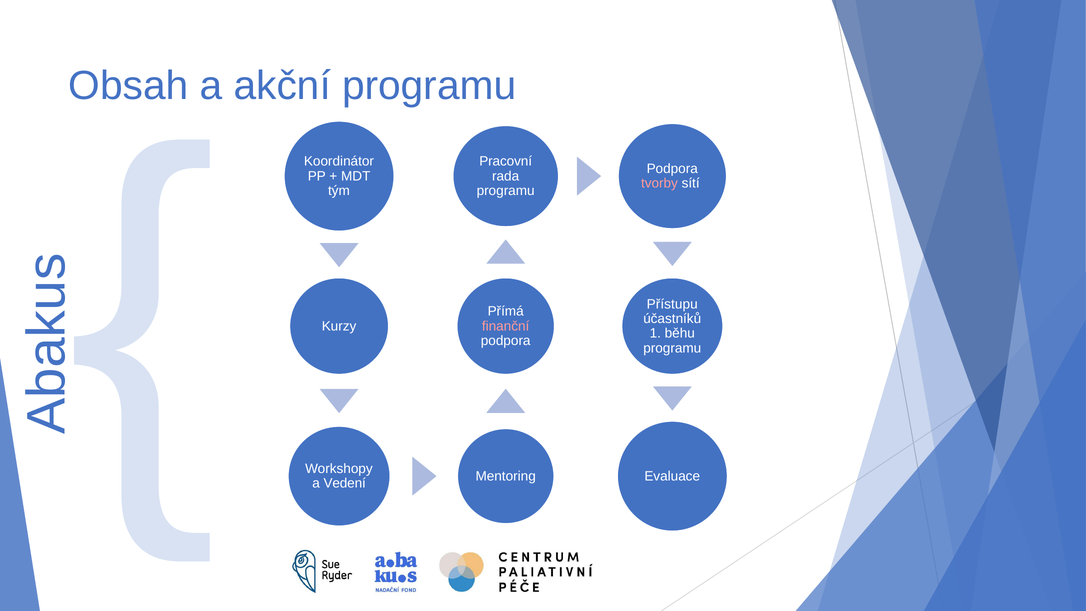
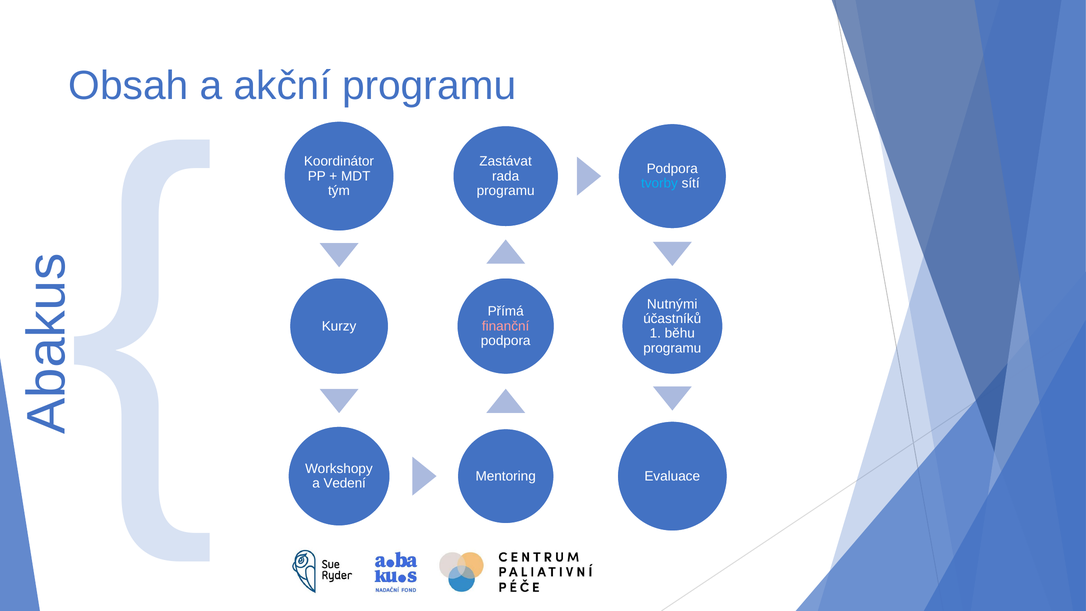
Pracovní: Pracovní -> Zastávat
tvorby colour: pink -> light blue
Přístupu: Přístupu -> Nutnými
